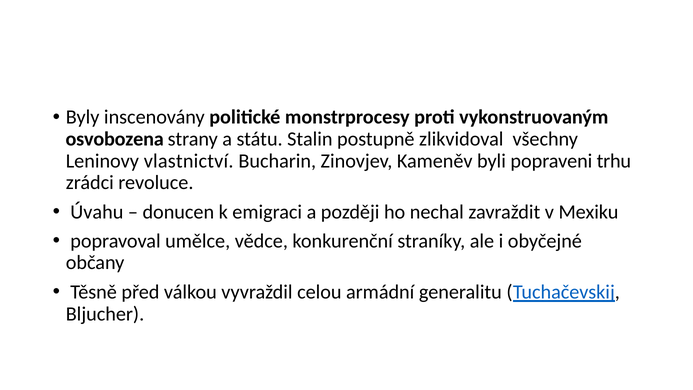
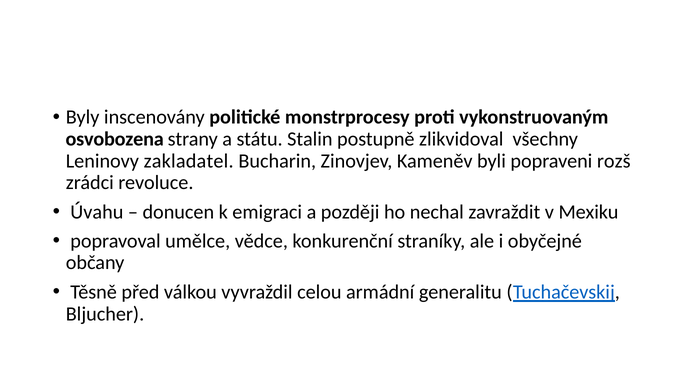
vlastnictví: vlastnictví -> zakladatel
trhu: trhu -> rozš
